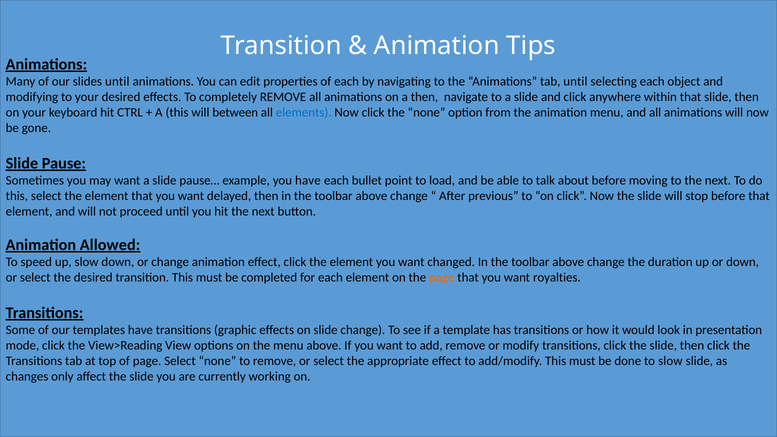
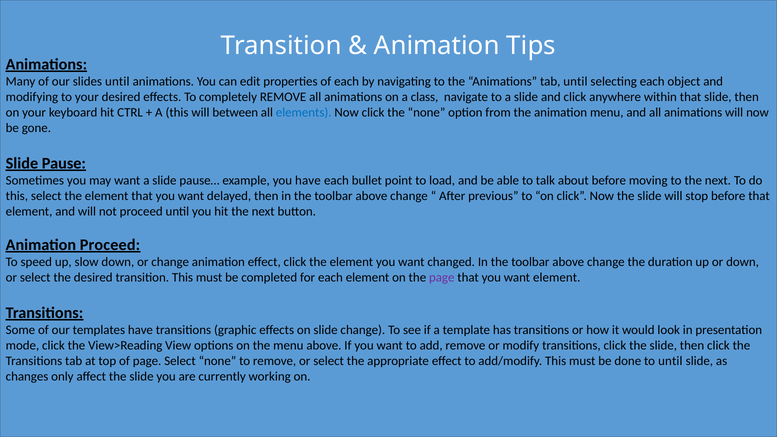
a then: then -> class
Animation Allowed: Allowed -> Proceed
page at (442, 278) colour: orange -> purple
want royalties: royalties -> element
to slow: slow -> until
